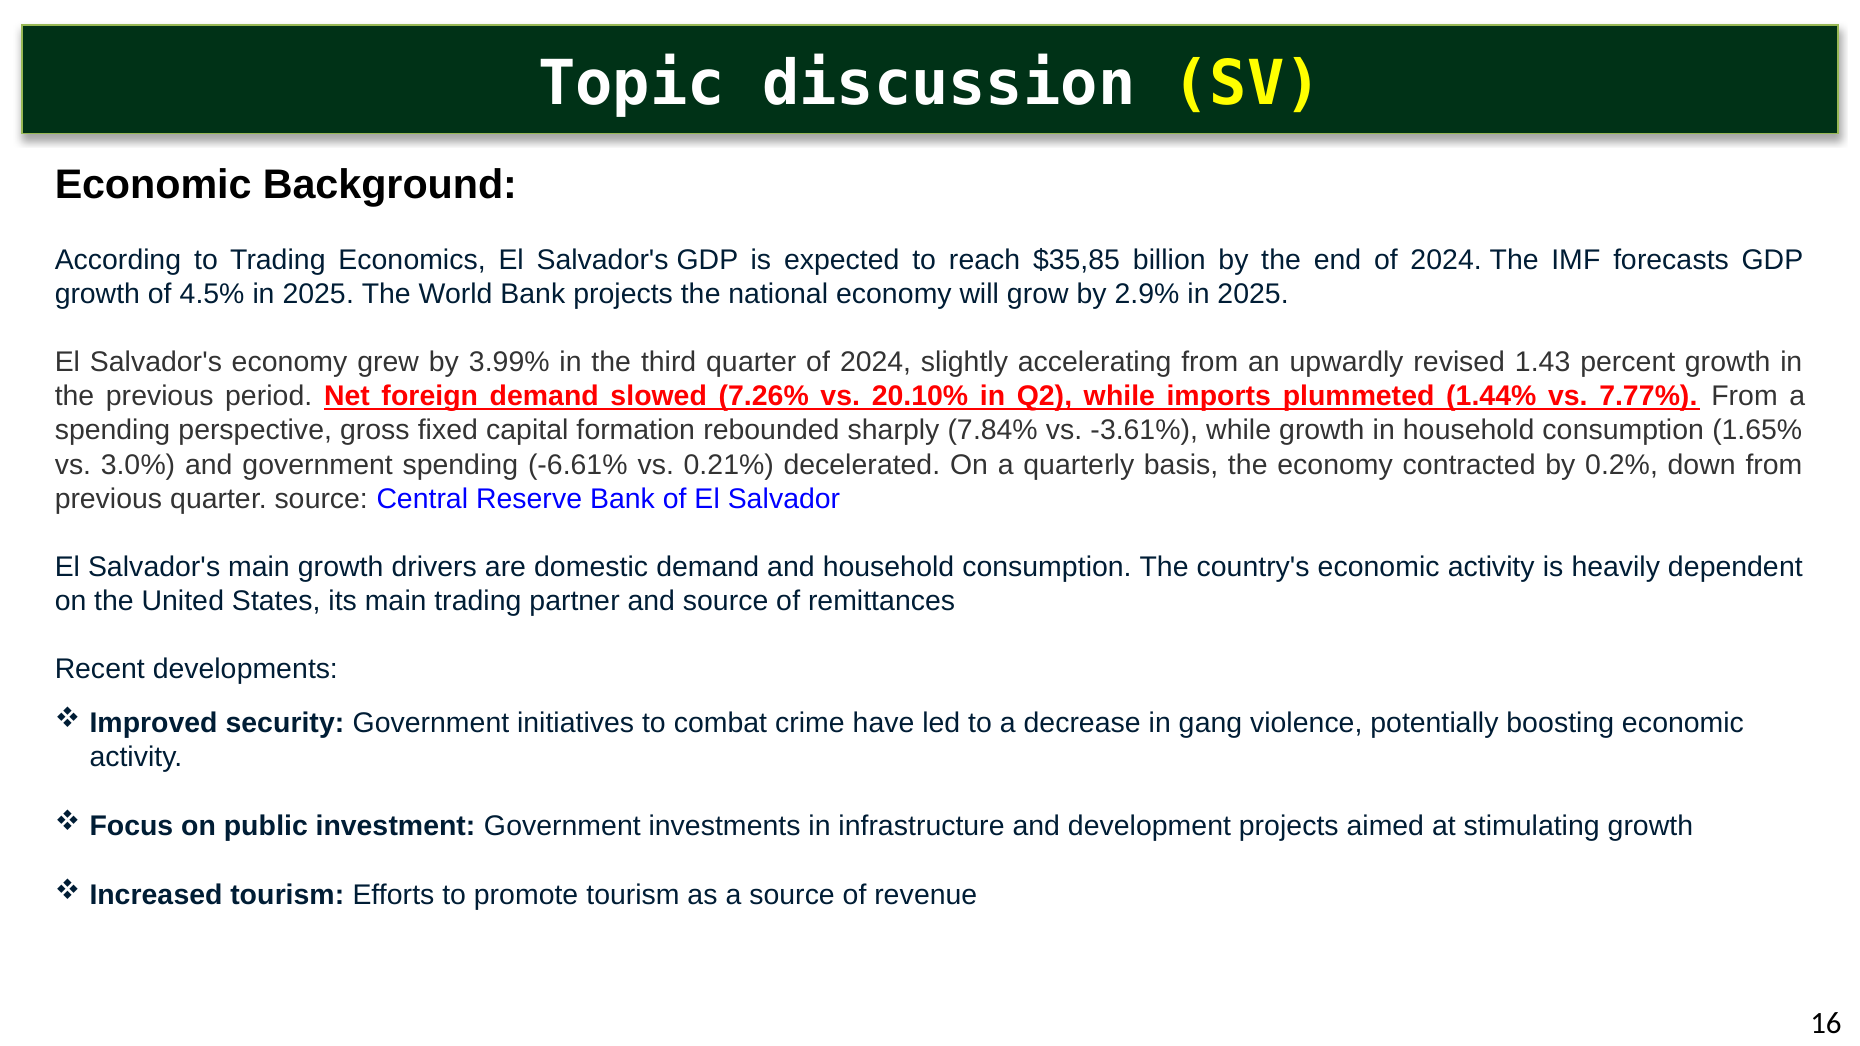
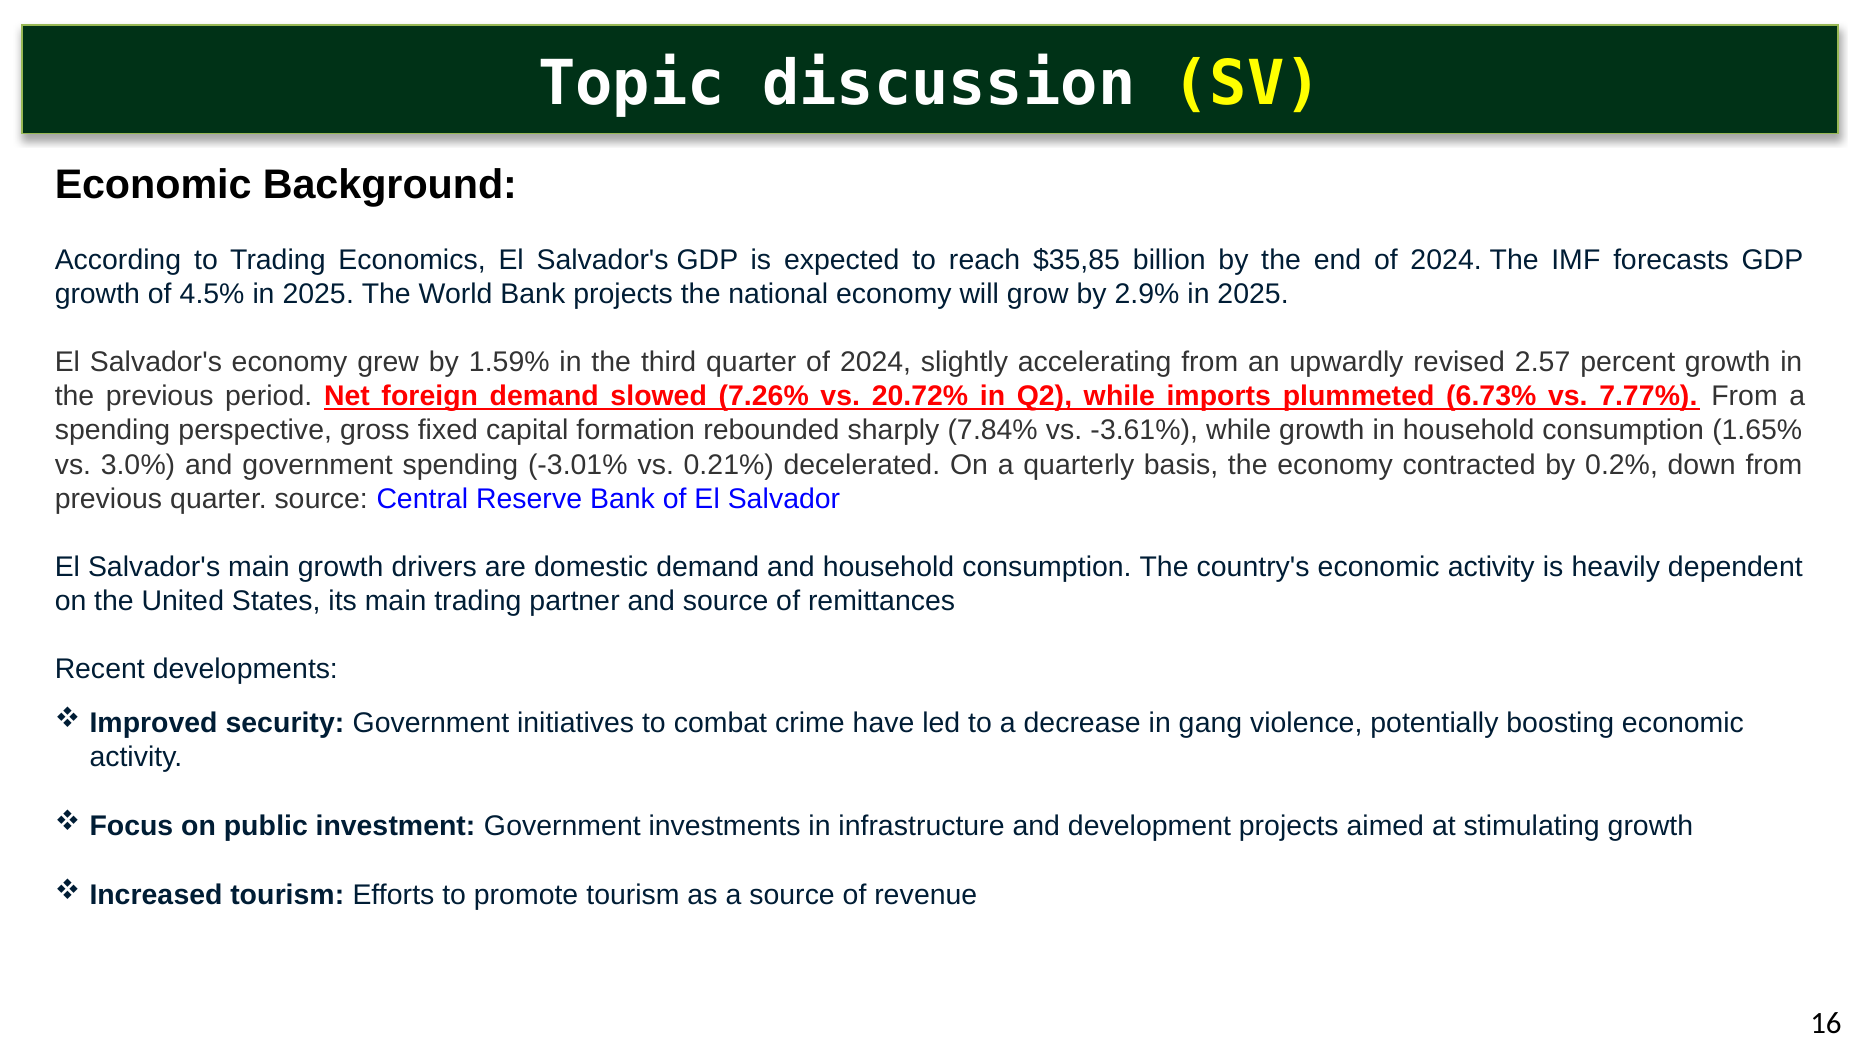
3.99%: 3.99% -> 1.59%
1.43: 1.43 -> 2.57
20.10%: 20.10% -> 20.72%
1.44%: 1.44% -> 6.73%
-6.61%: -6.61% -> -3.01%
